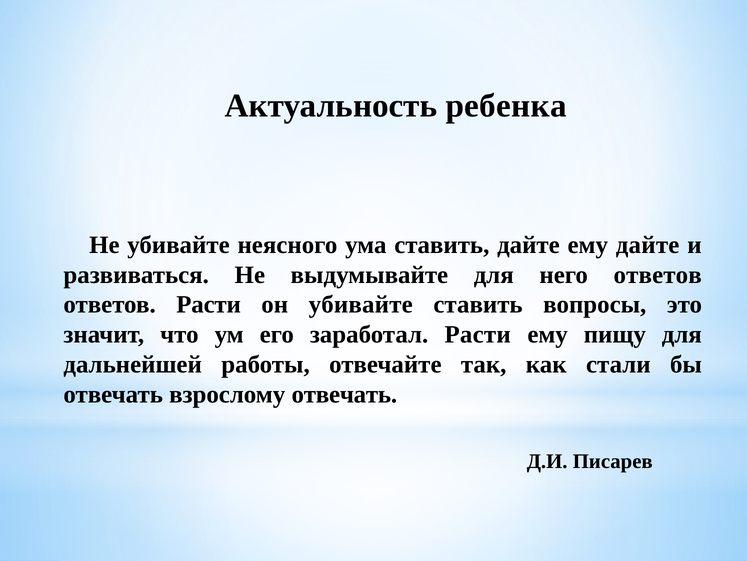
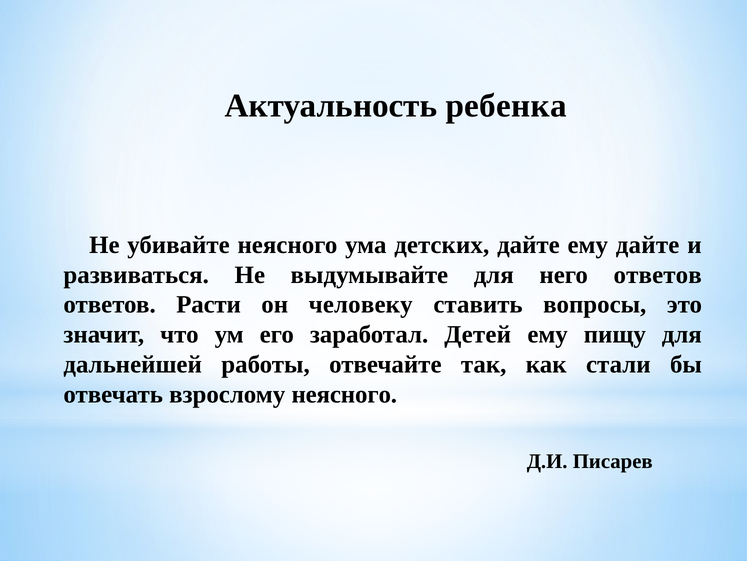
ума ставить: ставить -> детских
он убивайте: убивайте -> человеку
заработал Расти: Расти -> Детей
взрослому отвечать: отвечать -> неясного
